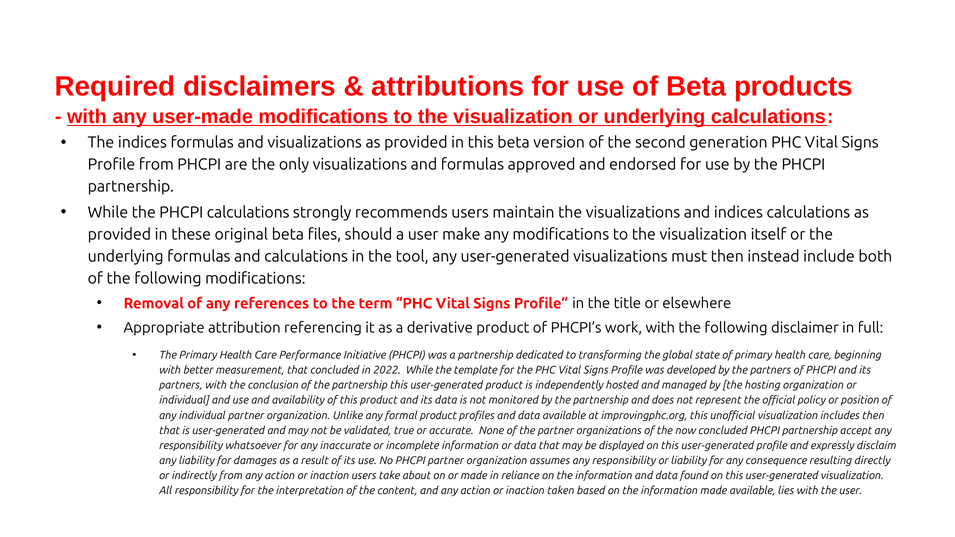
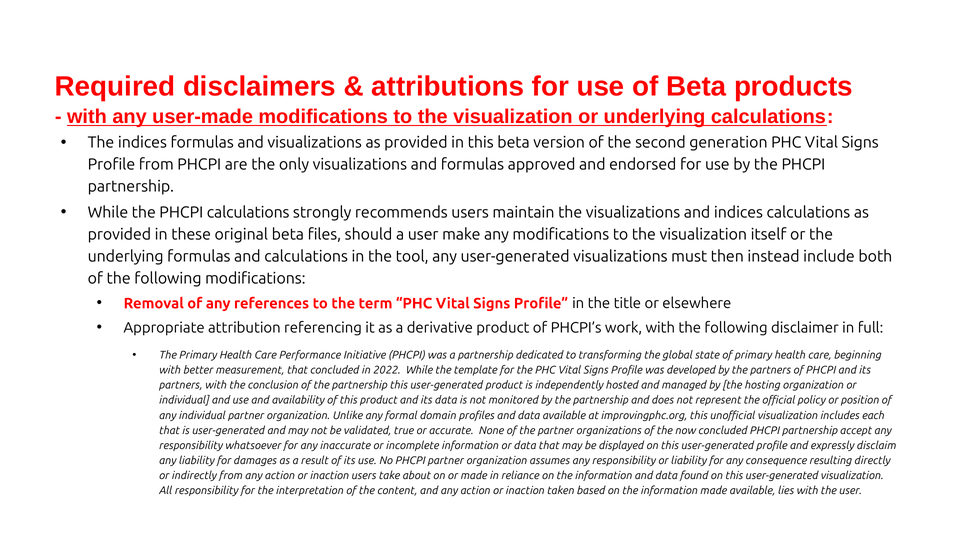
formal product: product -> domain
includes then: then -> each
